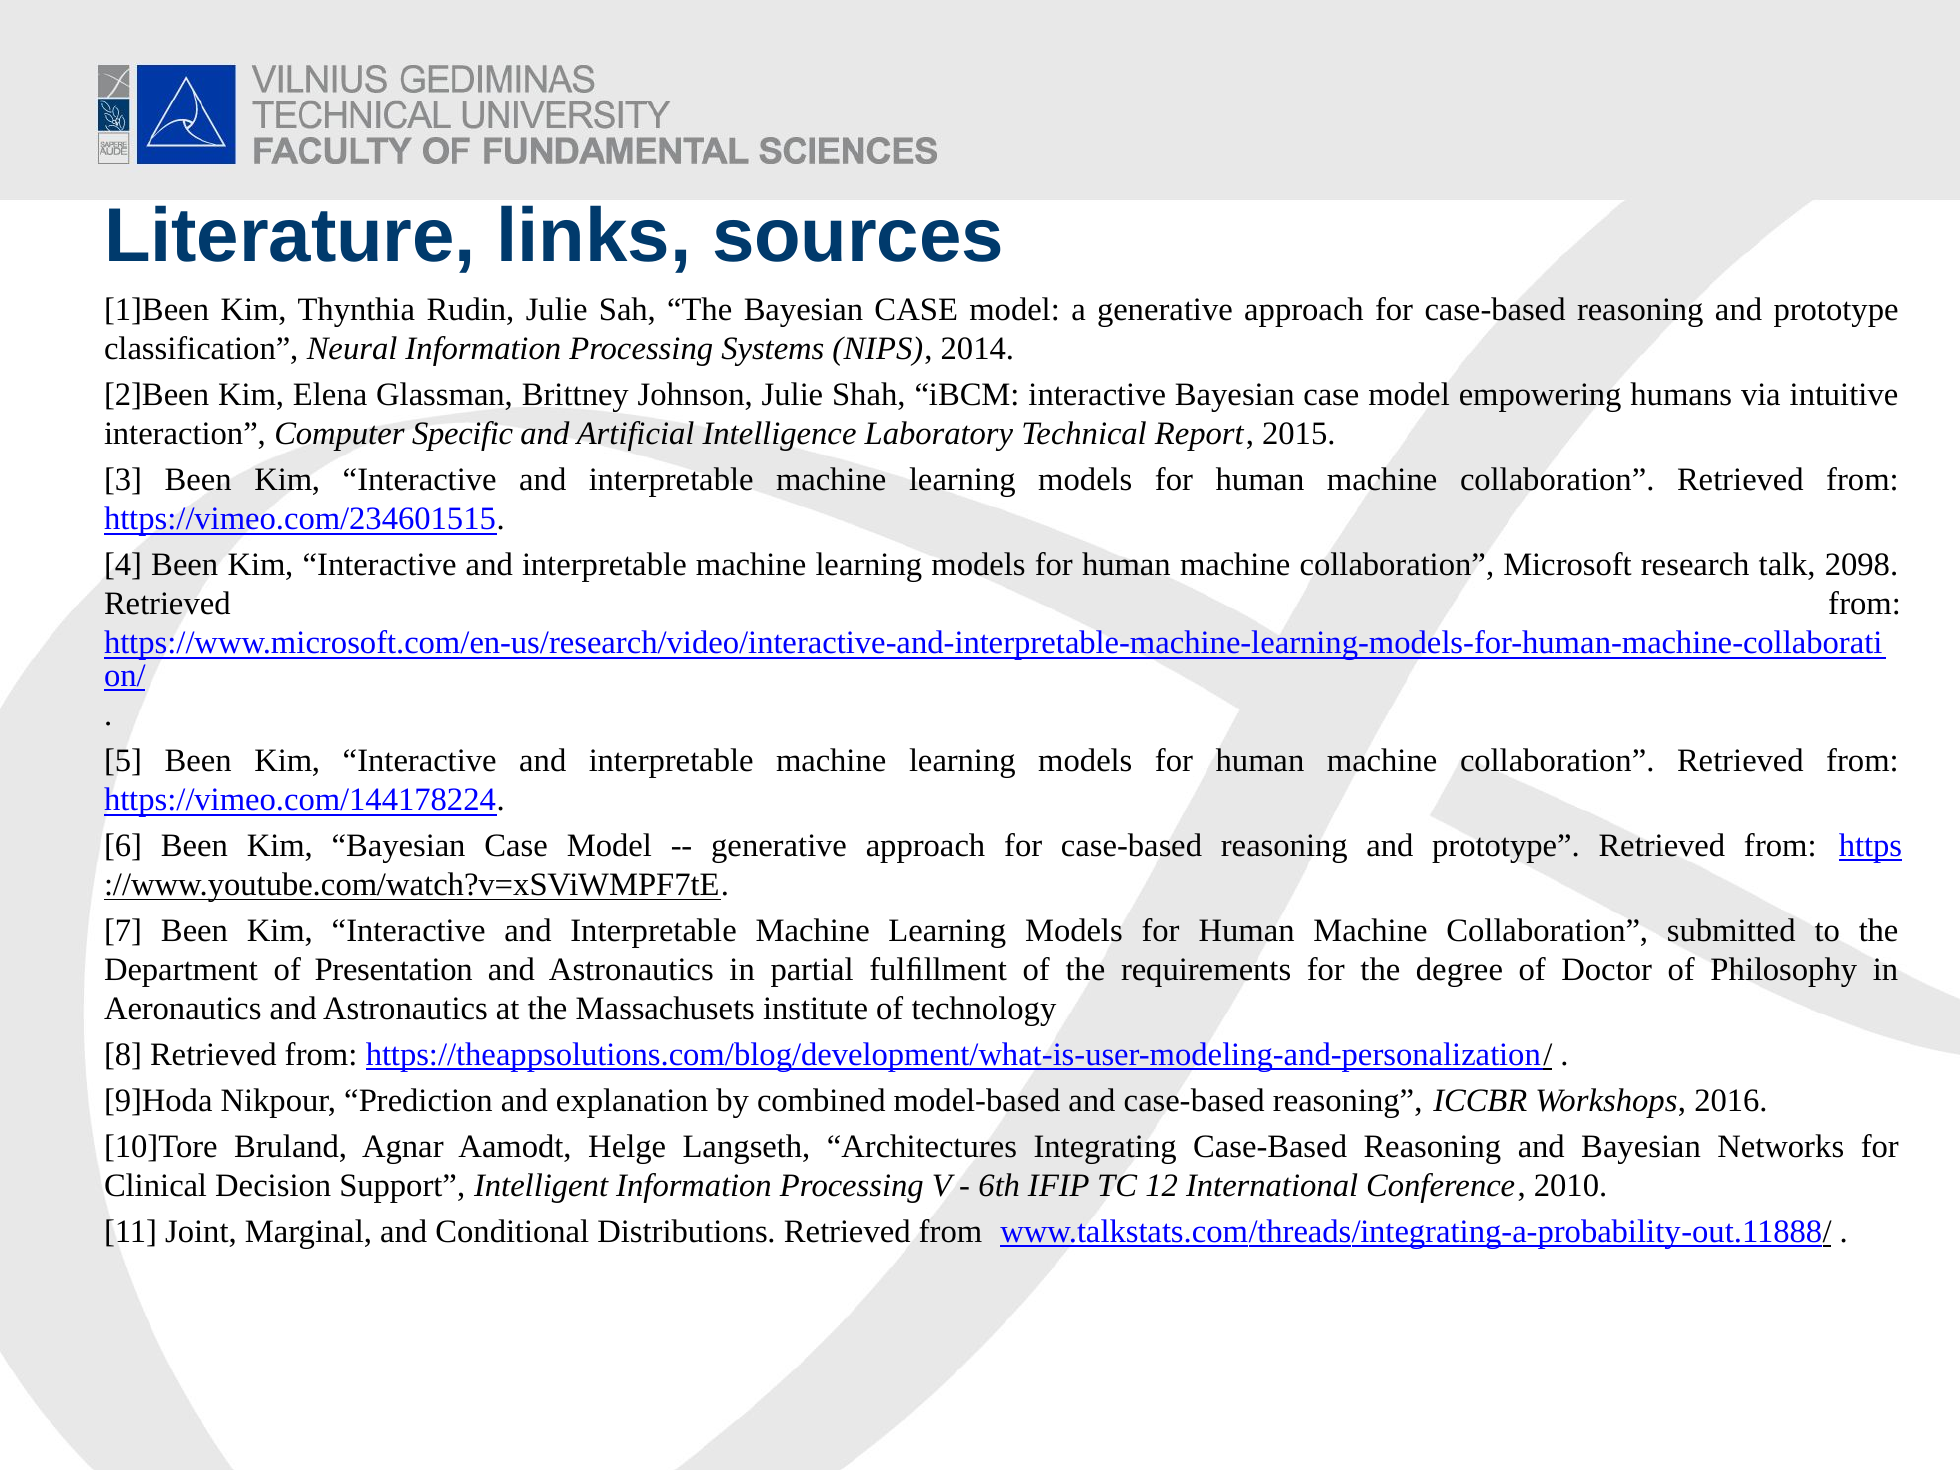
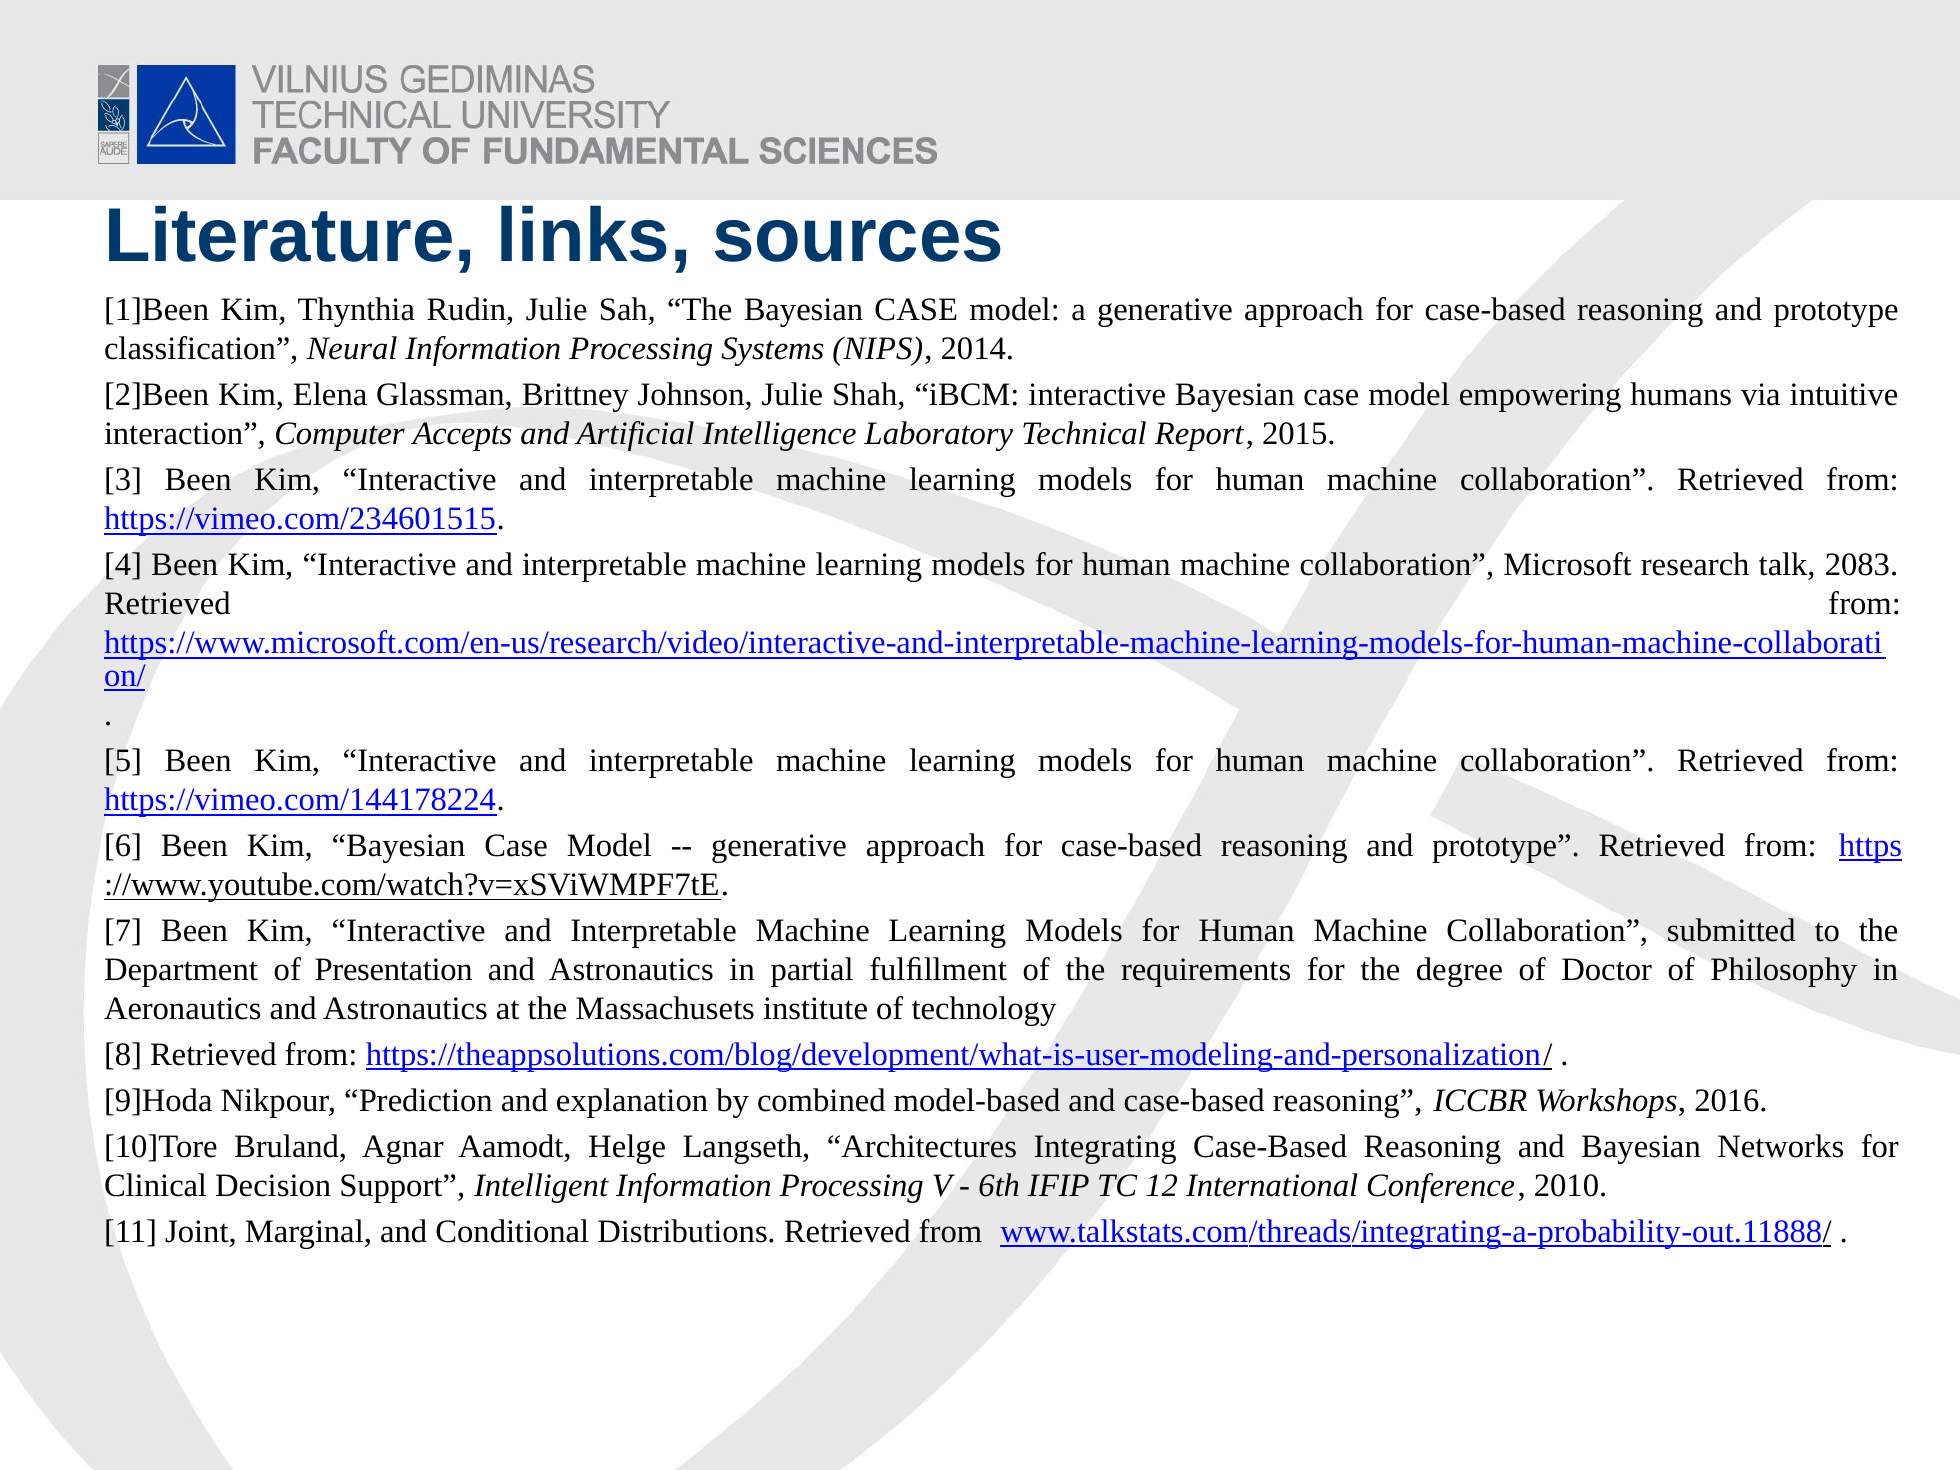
Specific: Specific -> Accepts
2098: 2098 -> 2083
